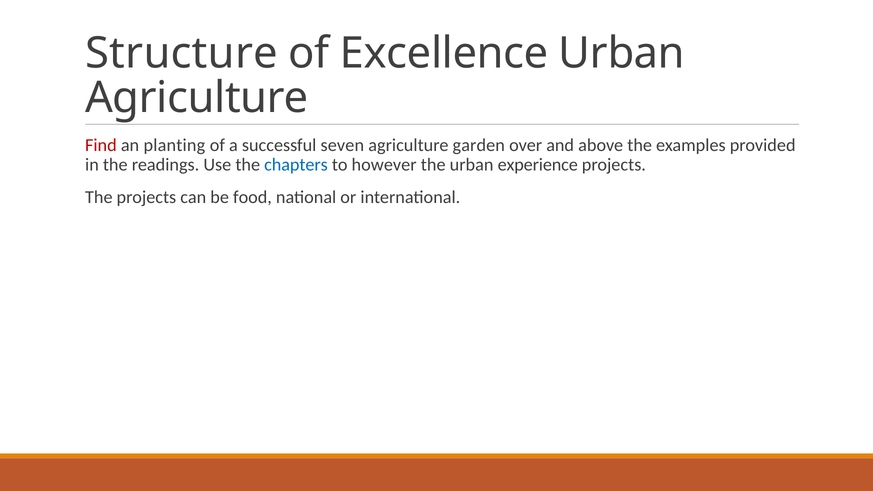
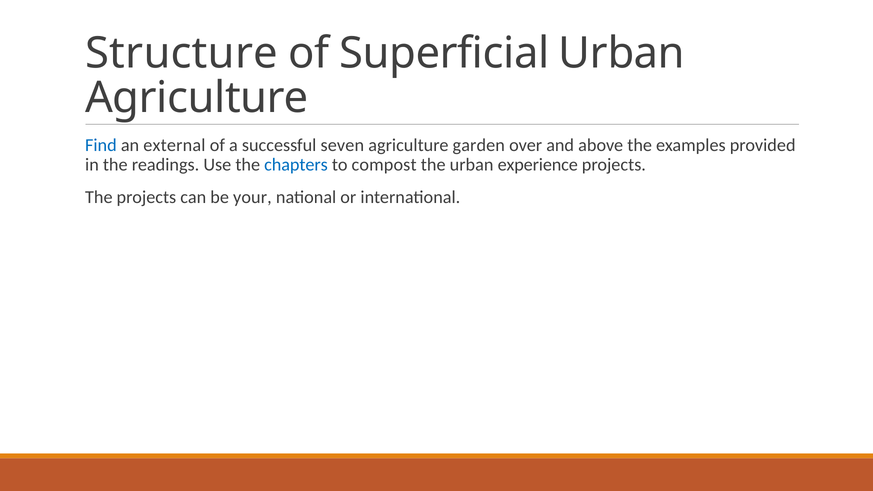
Excellence: Excellence -> Superficial
Find colour: red -> blue
planting: planting -> external
however: however -> compost
food: food -> your
